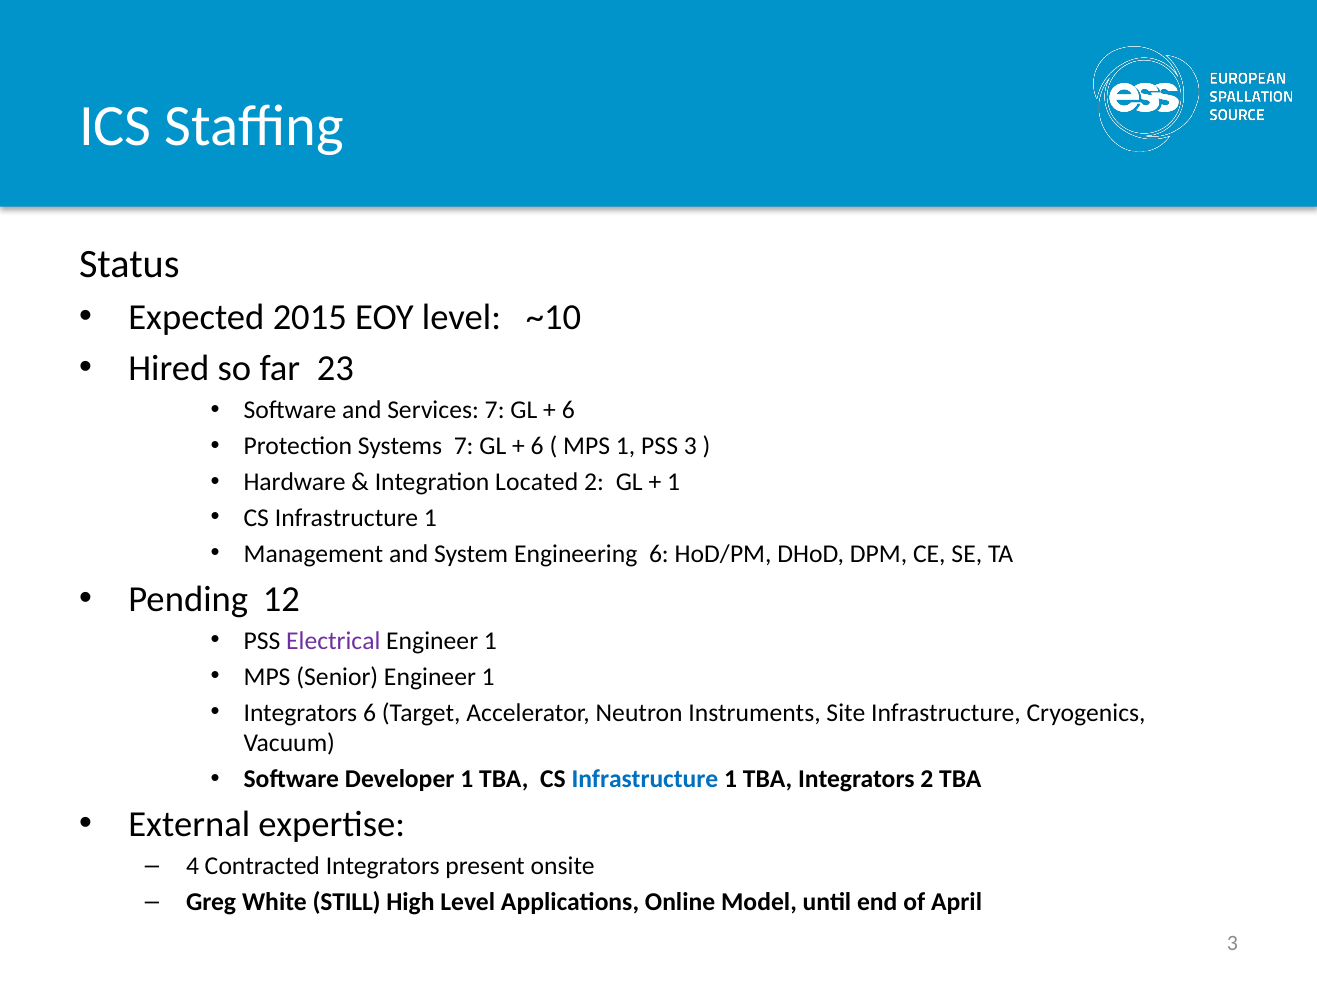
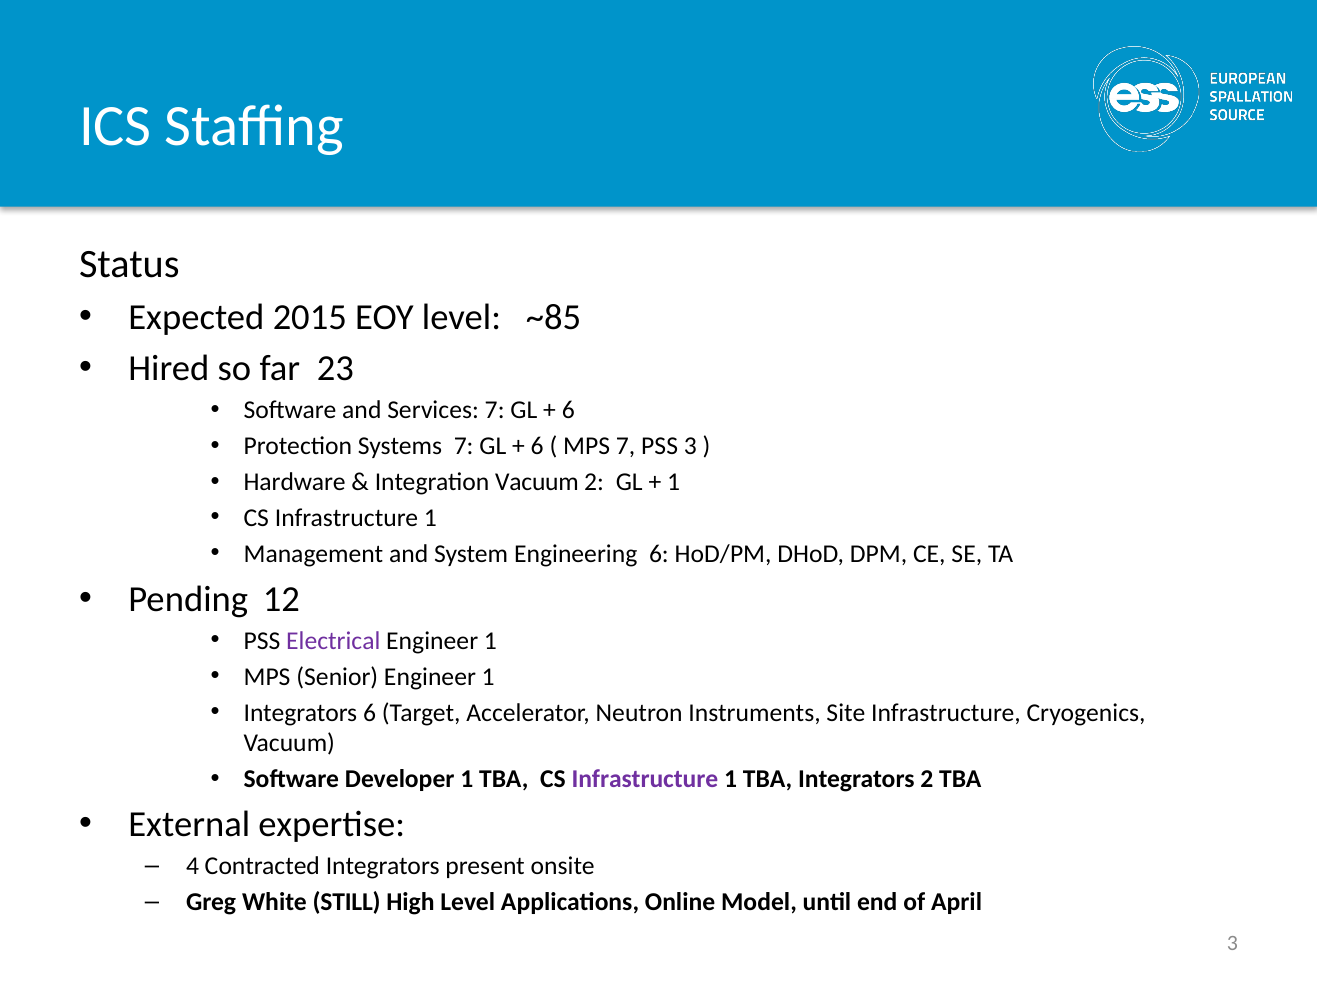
~10: ~10 -> ~85
MPS 1: 1 -> 7
Integration Located: Located -> Vacuum
Infrastructure at (645, 779) colour: blue -> purple
